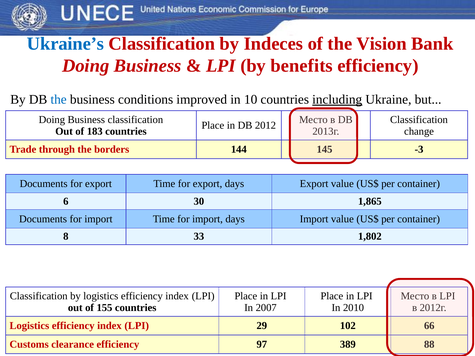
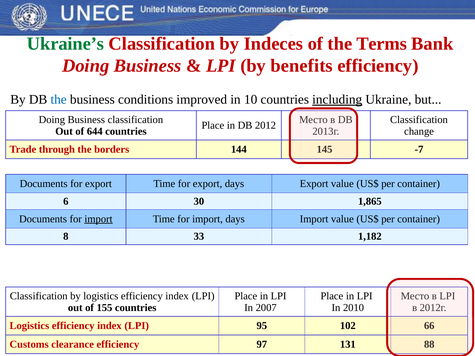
Ukraine’s colour: blue -> green
Vision: Vision -> Terms
183: 183 -> 644
-3: -3 -> -7
import at (99, 219) underline: none -> present
1,802: 1,802 -> 1,182
29: 29 -> 95
389: 389 -> 131
